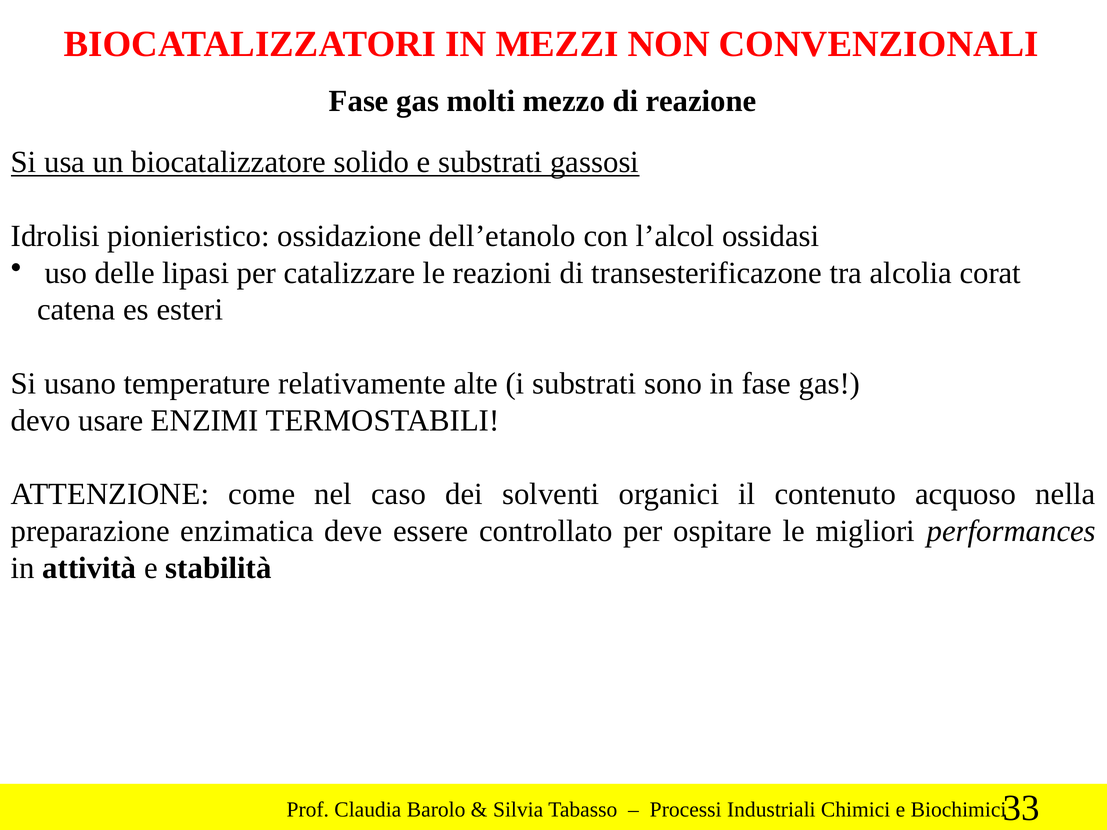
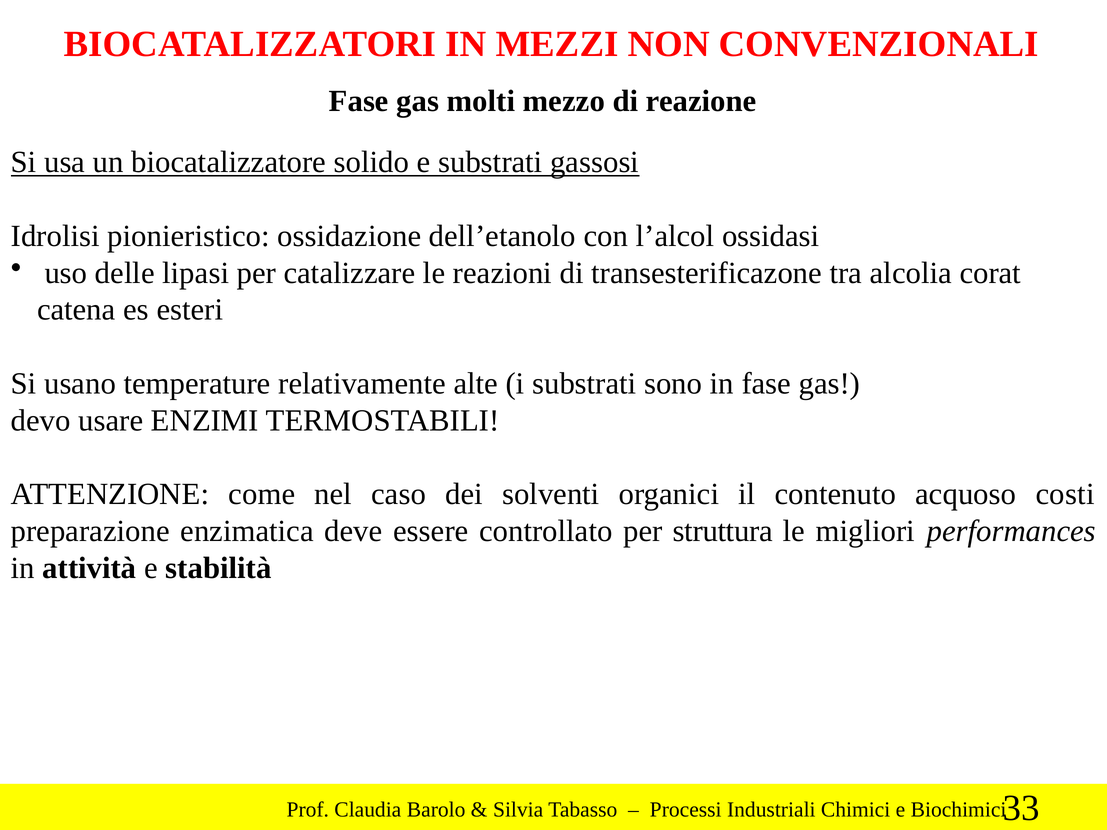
nella: nella -> costi
ospitare: ospitare -> struttura
